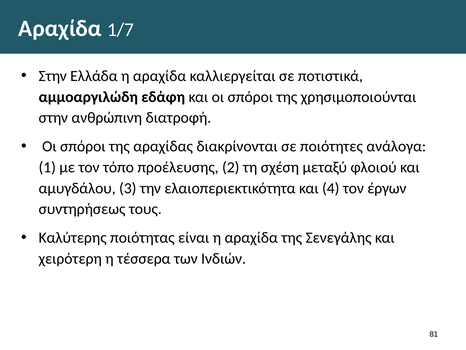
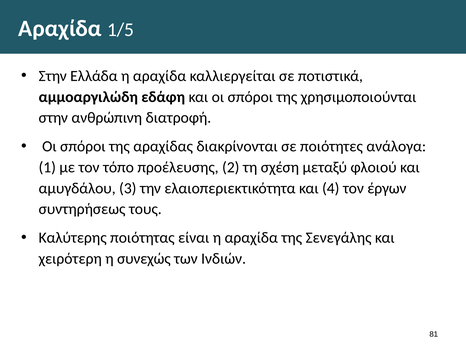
1/7: 1/7 -> 1/5
τέσσερα: τέσσερα -> συνεχώς
